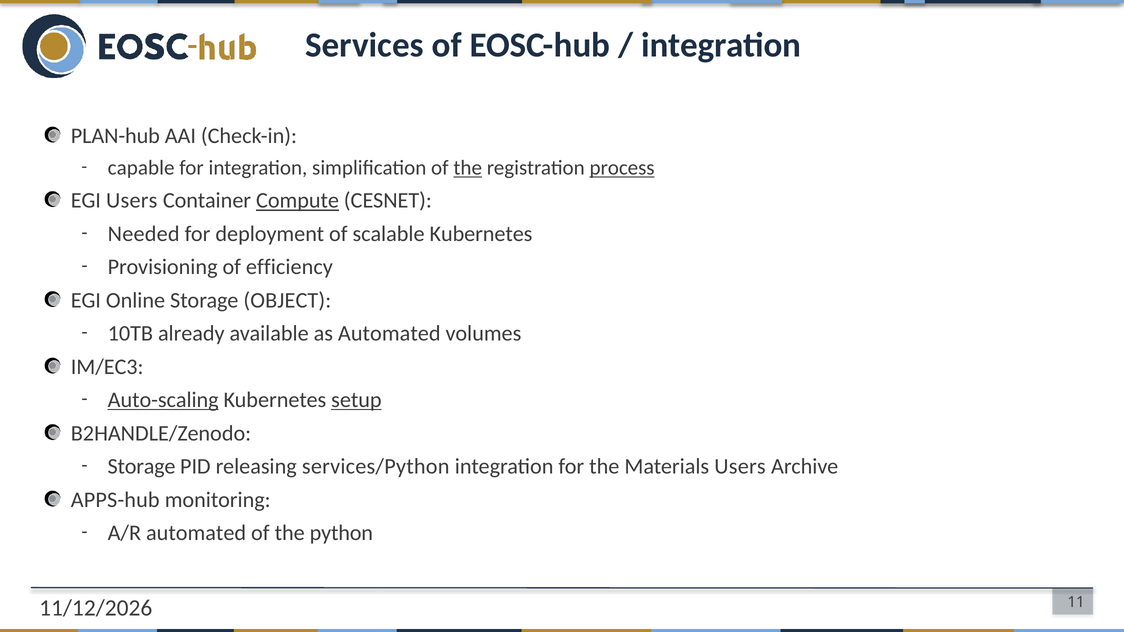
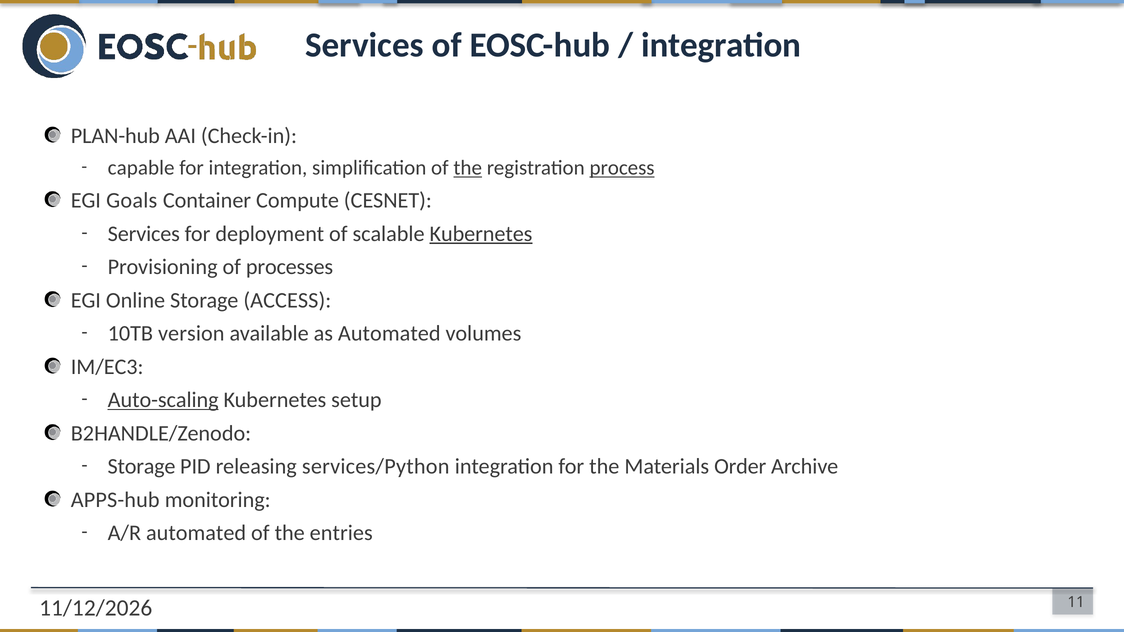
EGI Users: Users -> Goals
Compute underline: present -> none
Needed at (144, 234): Needed -> Services
Kubernetes at (481, 234) underline: none -> present
efficiency: efficiency -> processes
OBJECT: OBJECT -> ACCESS
already: already -> version
setup underline: present -> none
Materials Users: Users -> Order
python: python -> entries
